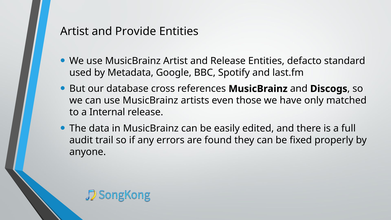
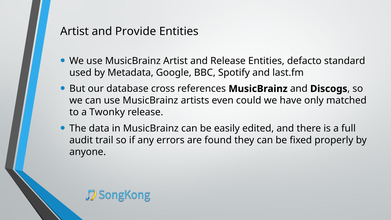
those: those -> could
Internal: Internal -> Twonky
